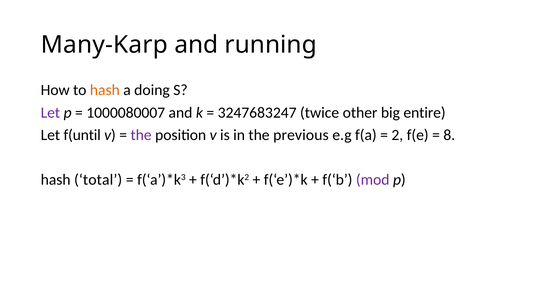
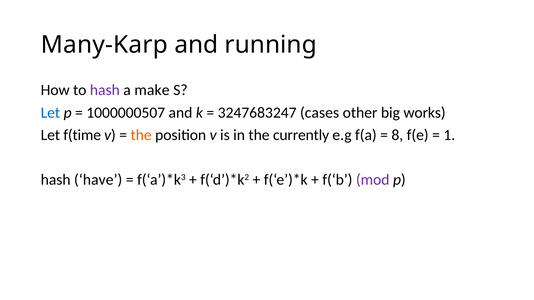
hash at (105, 90) colour: orange -> purple
doing: doing -> make
Let at (50, 113) colour: purple -> blue
1000080007: 1000080007 -> 1000000507
twice: twice -> cases
entire: entire -> works
f(until: f(until -> f(time
the at (141, 135) colour: purple -> orange
previous: previous -> currently
2: 2 -> 8
8: 8 -> 1
total: total -> have
